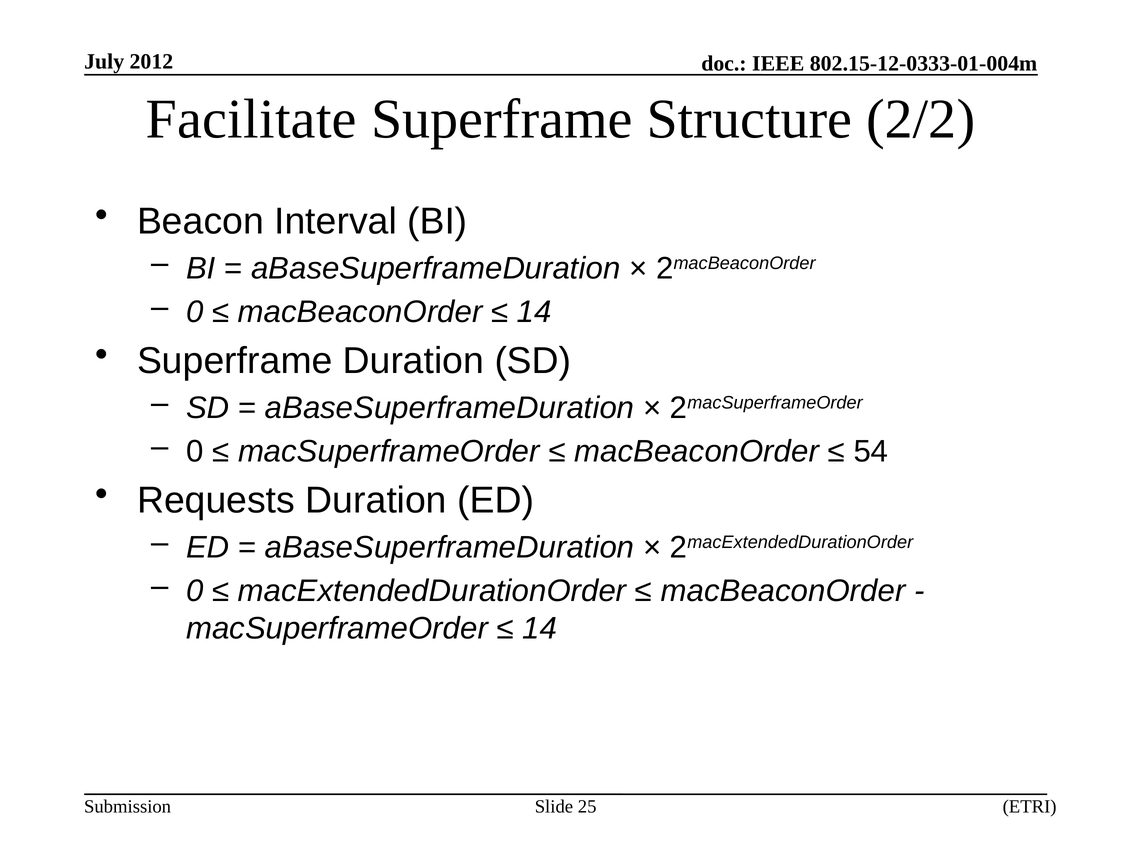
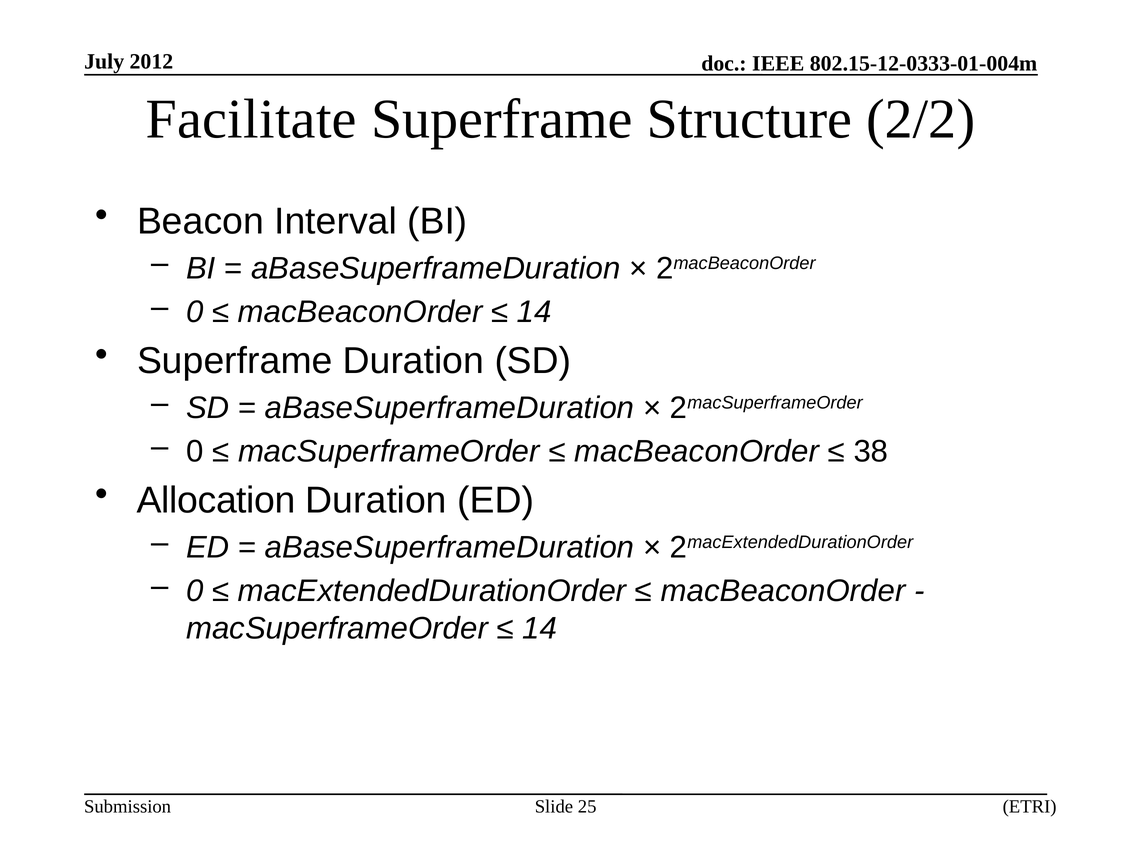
54: 54 -> 38
Requests: Requests -> Allocation
